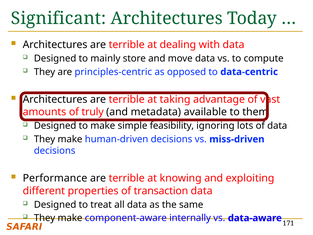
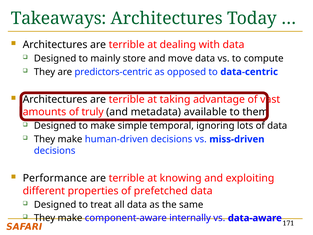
Significant: Significant -> Takeaways
principles-centric: principles-centric -> predictors-centric
feasibility: feasibility -> temporal
transaction: transaction -> prefetched
